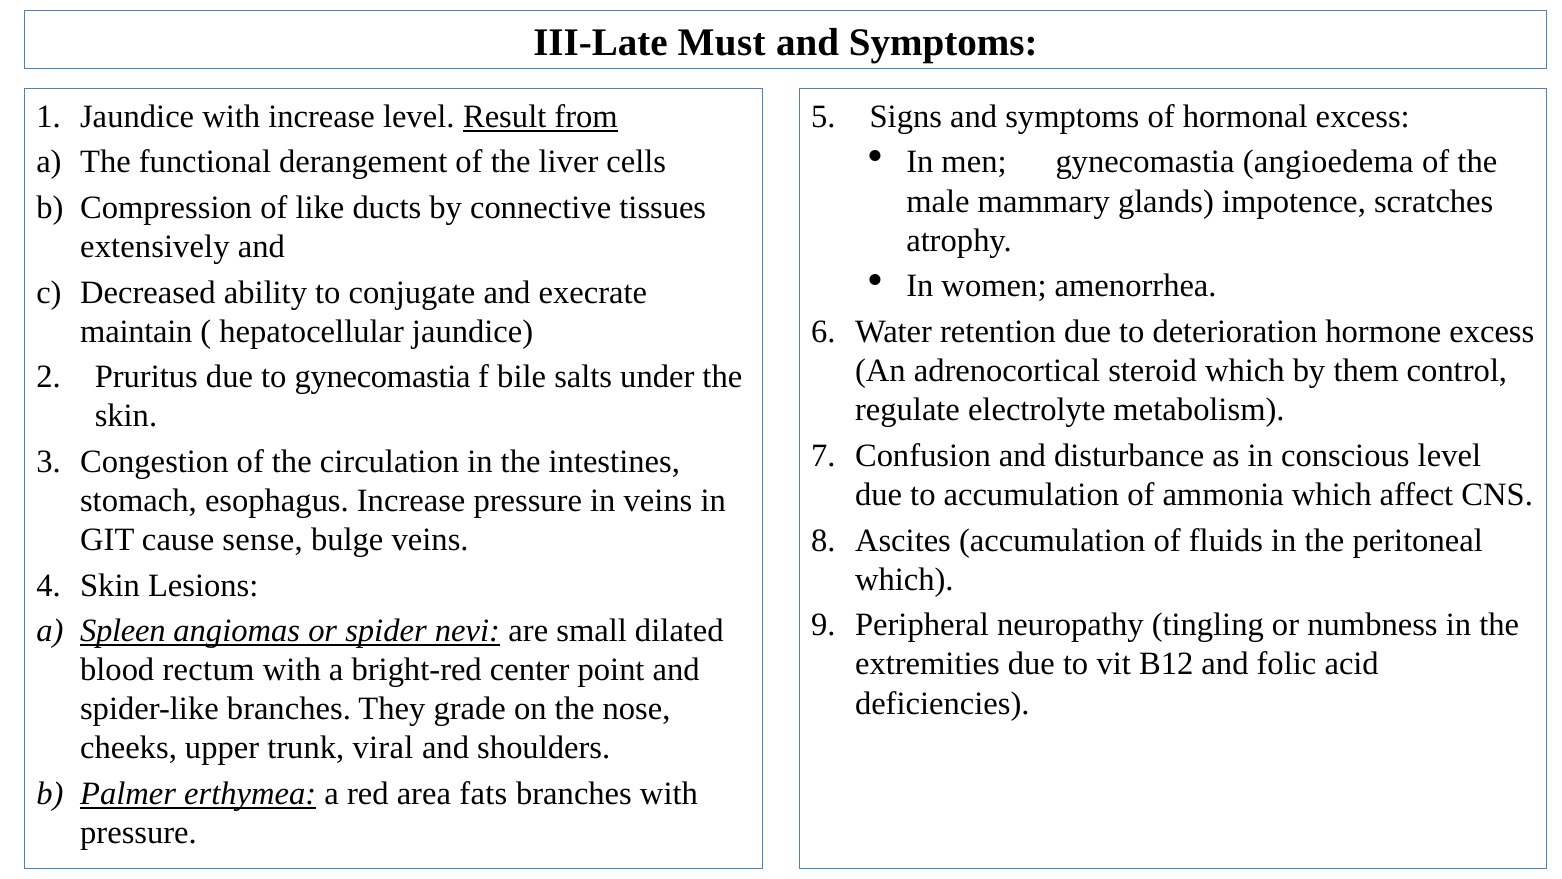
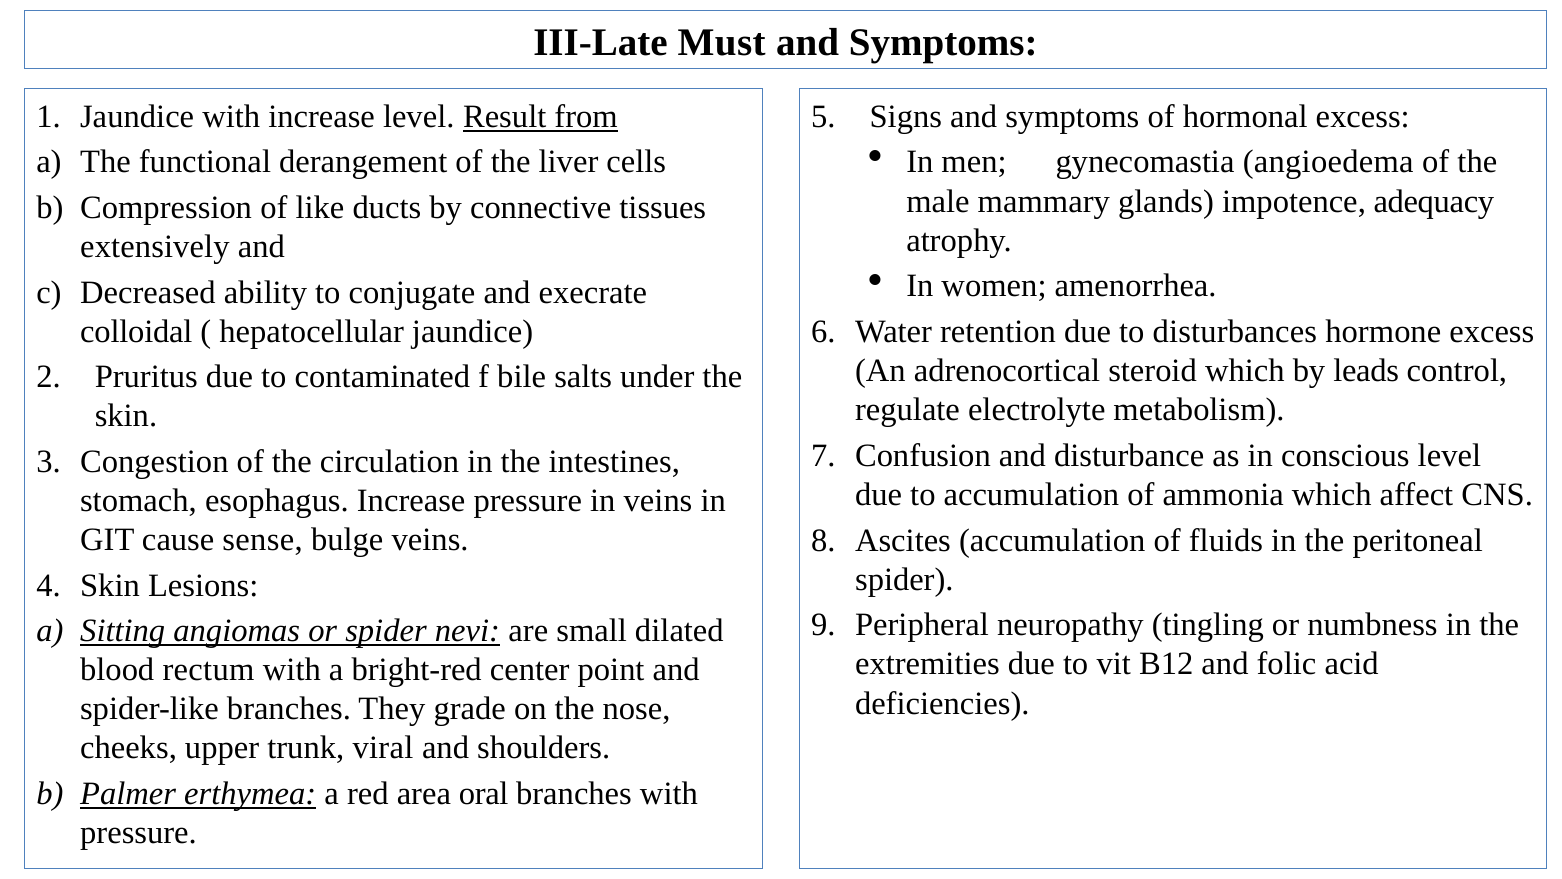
scratches: scratches -> adequacy
maintain: maintain -> colloidal
deterioration: deterioration -> disturbances
them: them -> leads
to gynecomastia: gynecomastia -> contaminated
which at (904, 579): which -> spider
Spleen: Spleen -> Sitting
fats: fats -> oral
